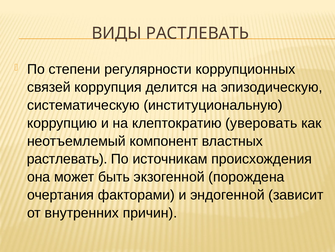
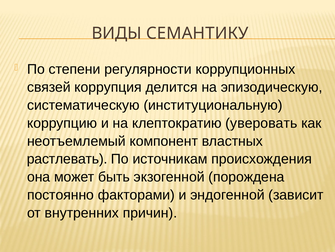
ВИДЫ РАСТЛЕВАТЬ: РАСТЛЕВАТЬ -> СЕМАНТИКУ
очертания: очертания -> постоянно
